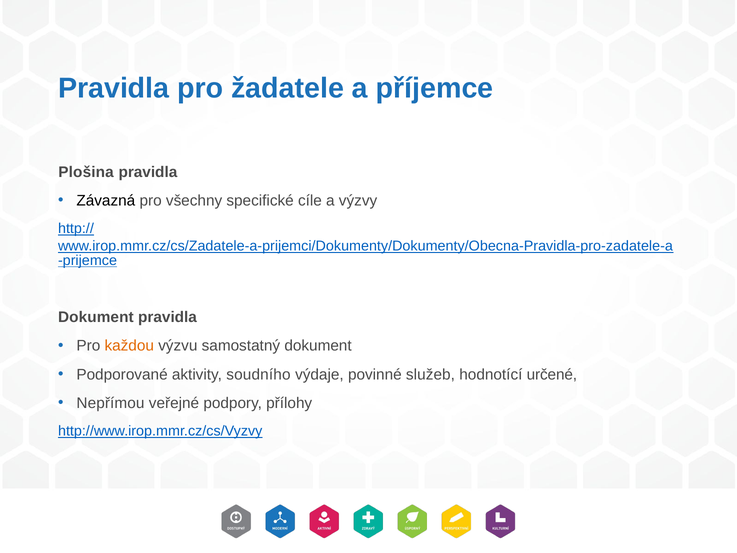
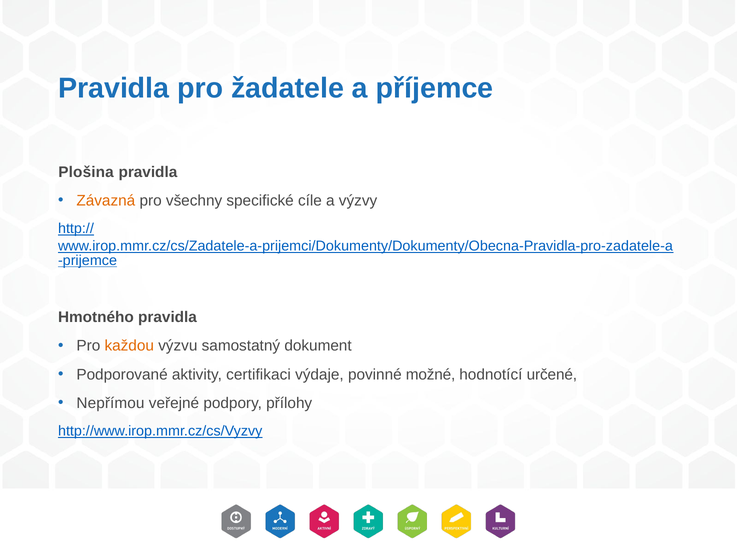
Závazná colour: black -> orange
Dokument at (96, 317): Dokument -> Hmotného
soudního: soudního -> certifikaci
služeb: služeb -> možné
